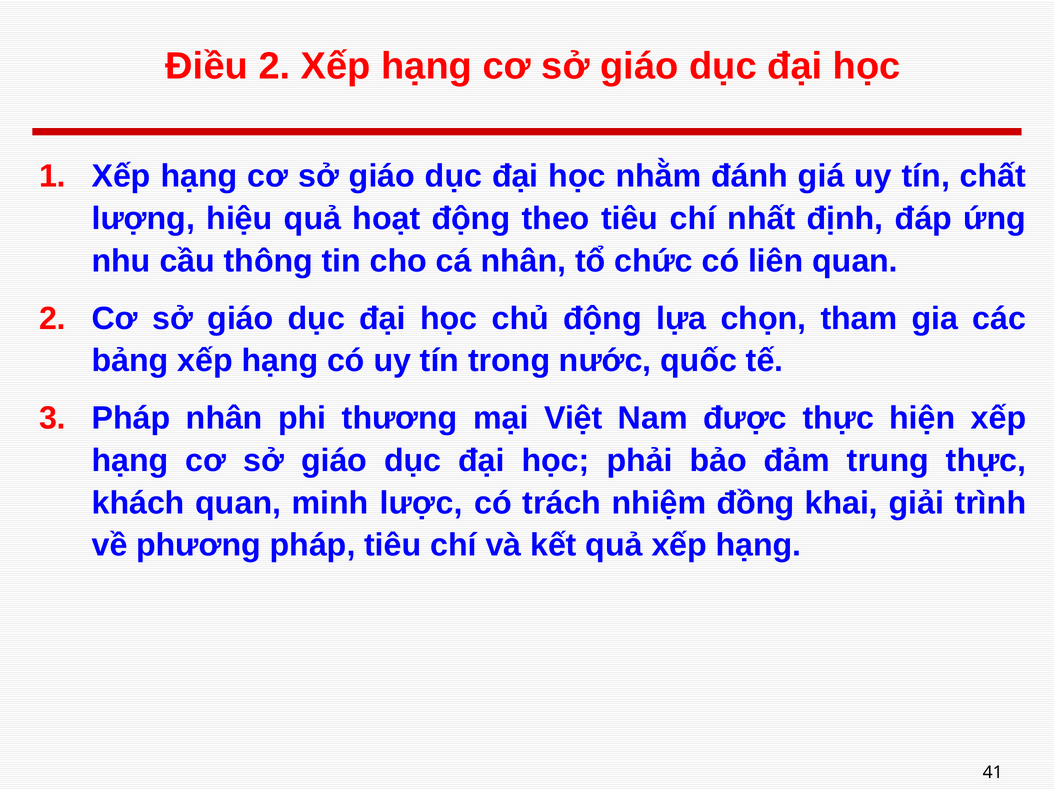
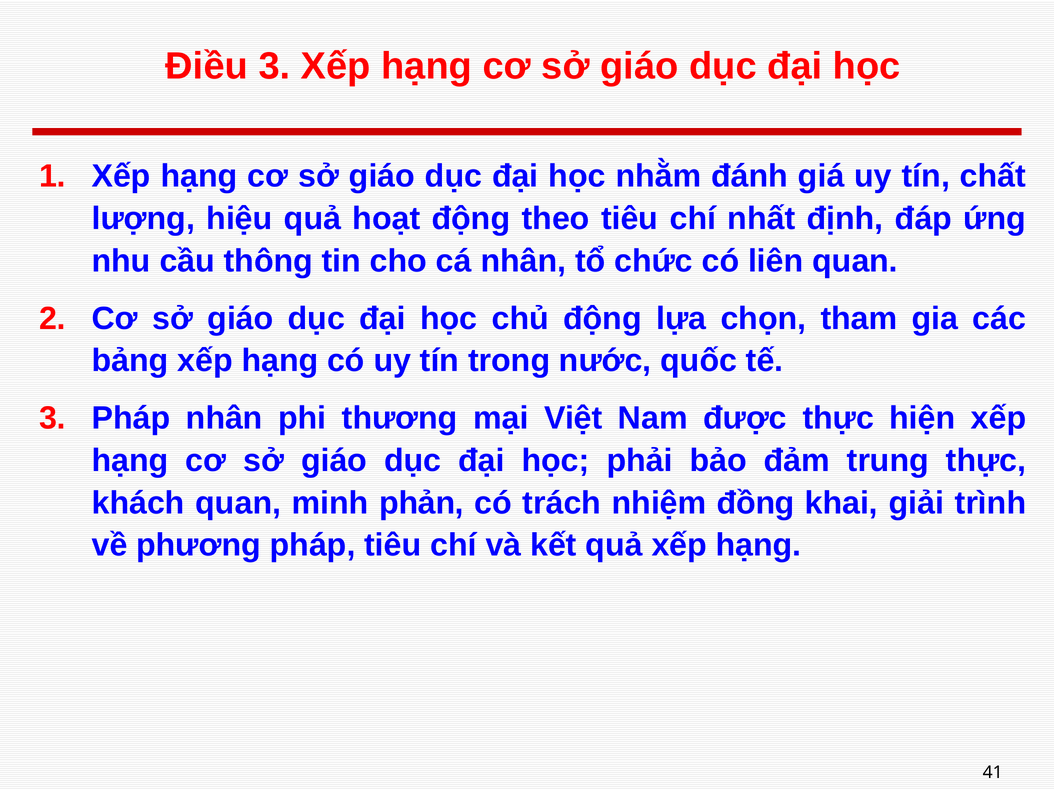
Điều 2: 2 -> 3
lược: lược -> phản
